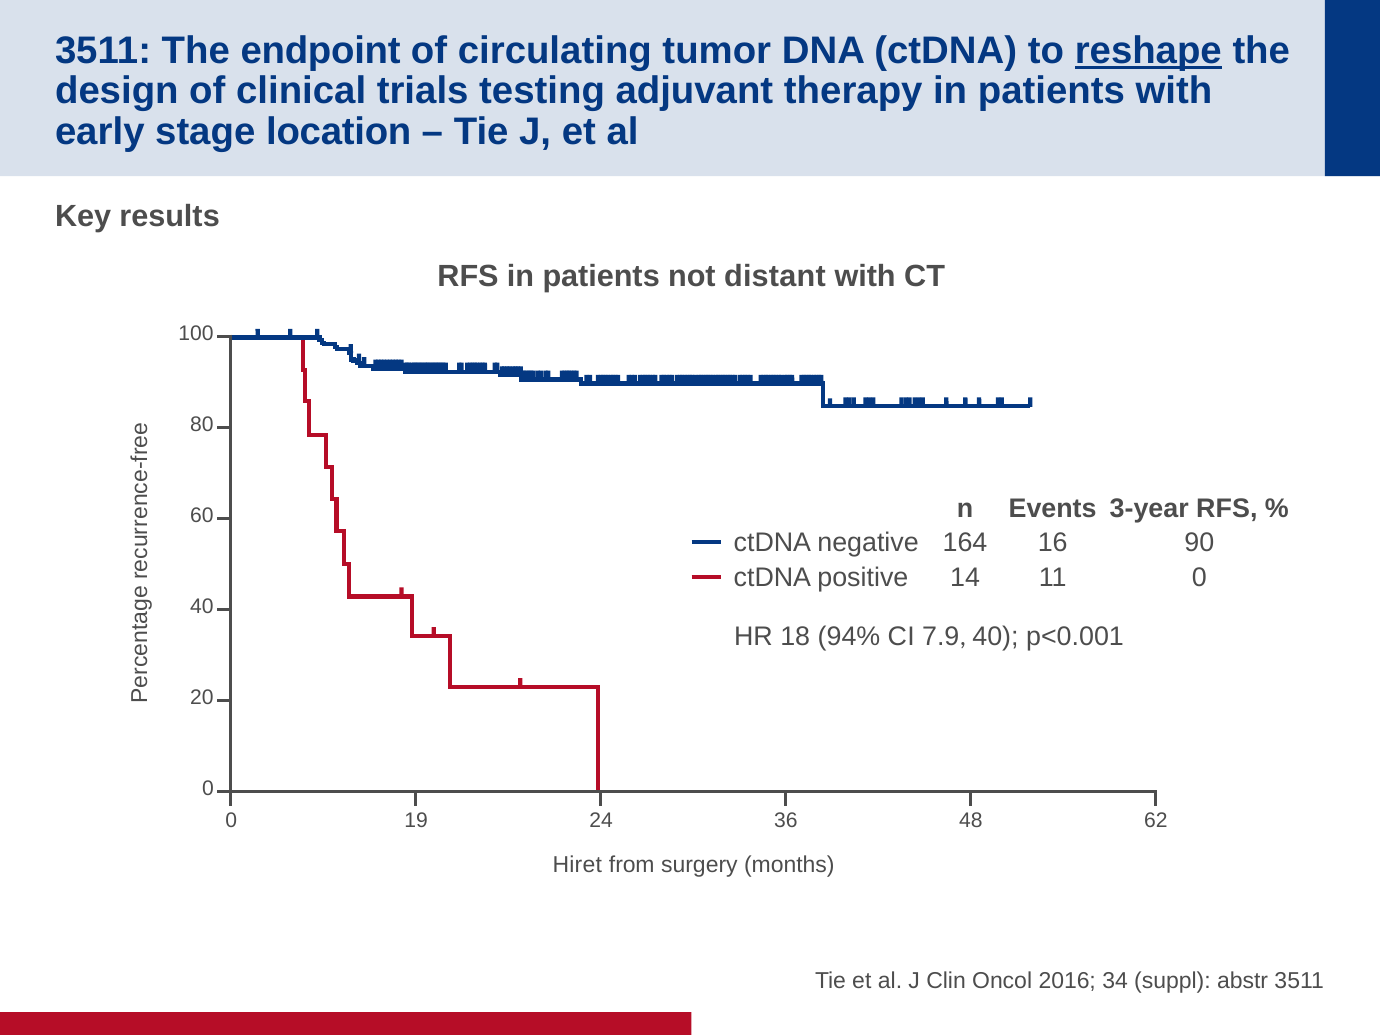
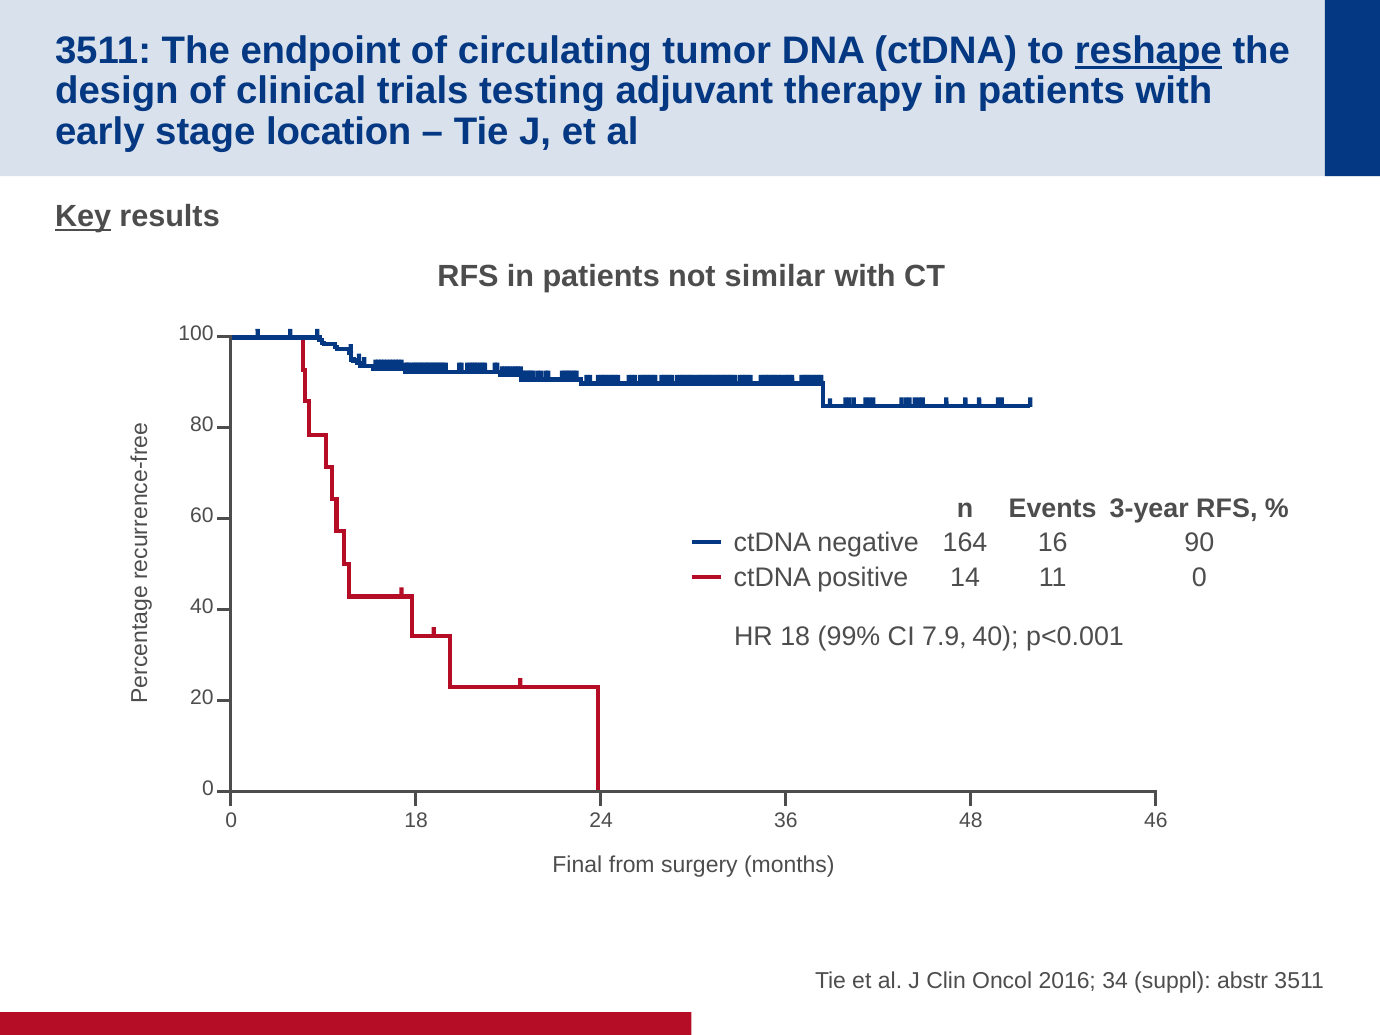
Key underline: none -> present
distant: distant -> similar
94%: 94% -> 99%
0 19: 19 -> 18
62: 62 -> 46
Hiret: Hiret -> Final
